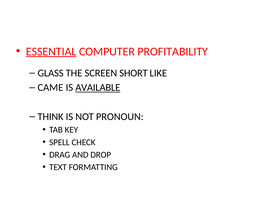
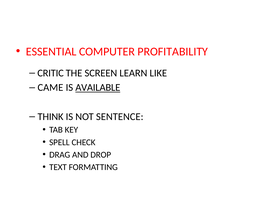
ESSENTIAL underline: present -> none
GLASS: GLASS -> CRITIC
SHORT: SHORT -> LEARN
PRONOUN: PRONOUN -> SENTENCE
